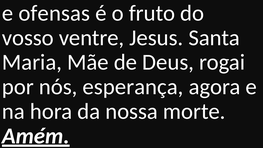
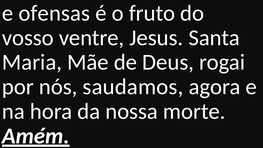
esperança: esperança -> saudamos
